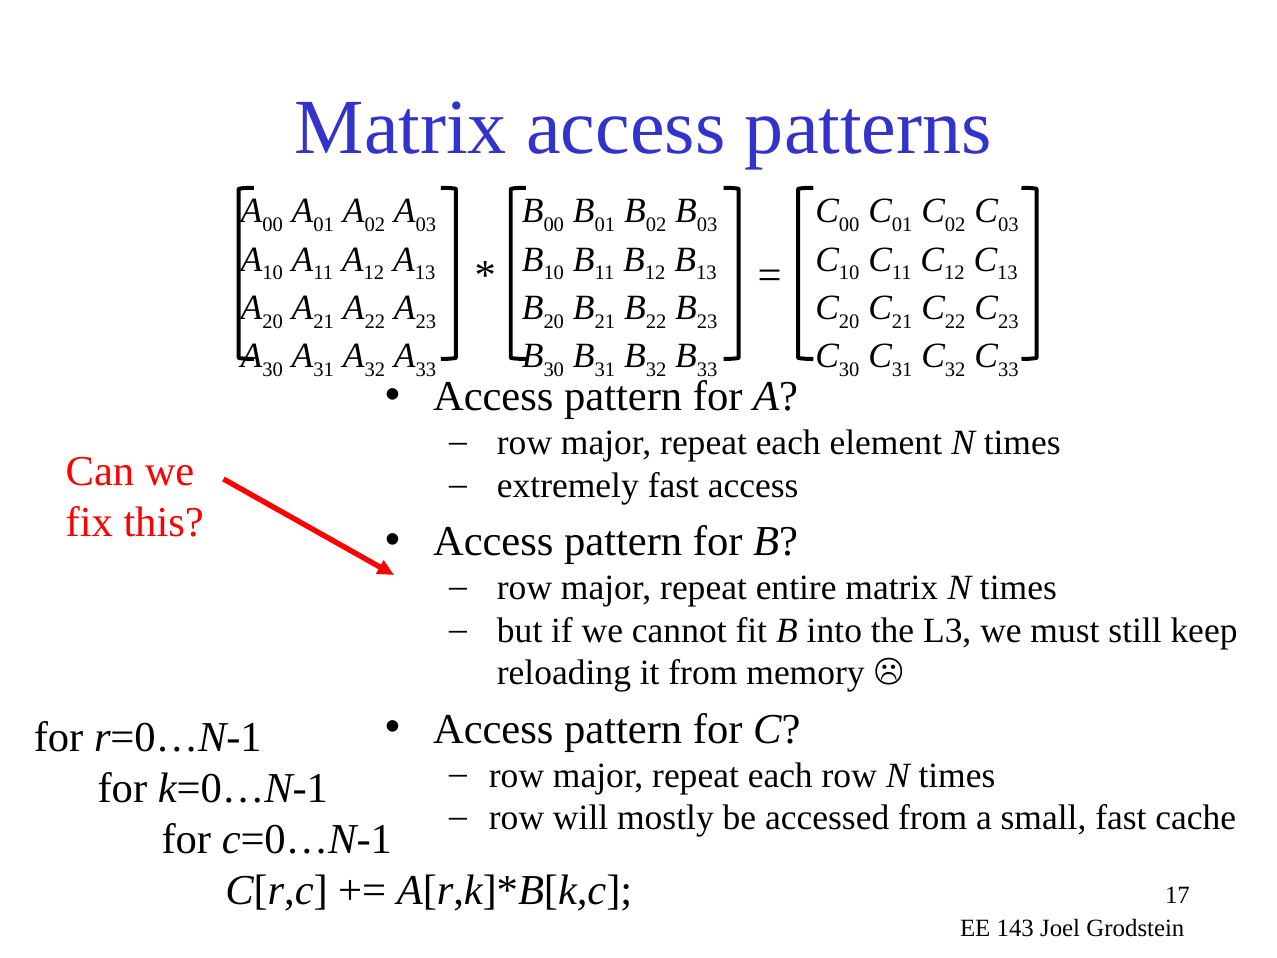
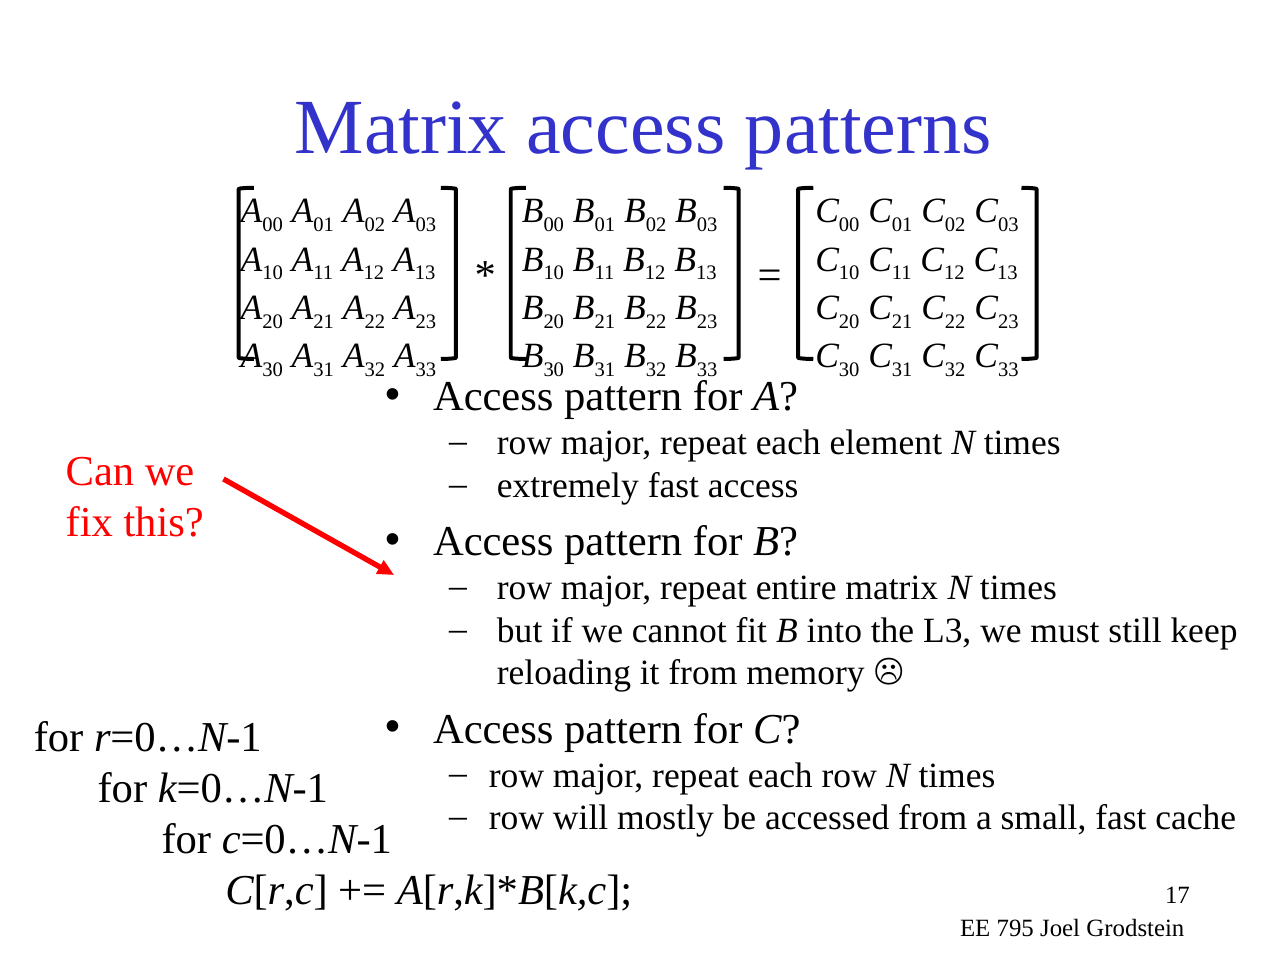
143: 143 -> 795
